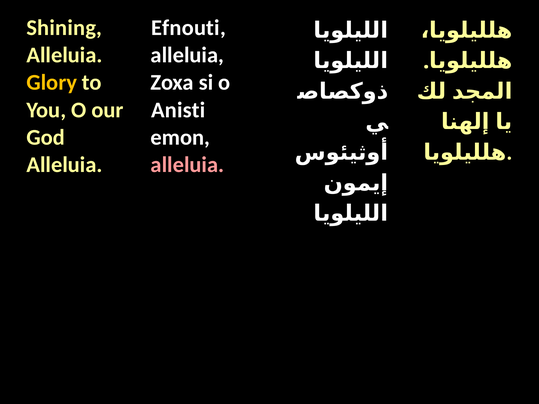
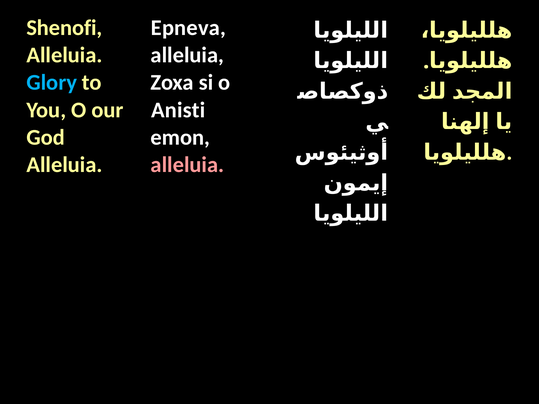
Shining: Shining -> Shenofi
Efnouti: Efnouti -> Epneva
Glory colour: yellow -> light blue
